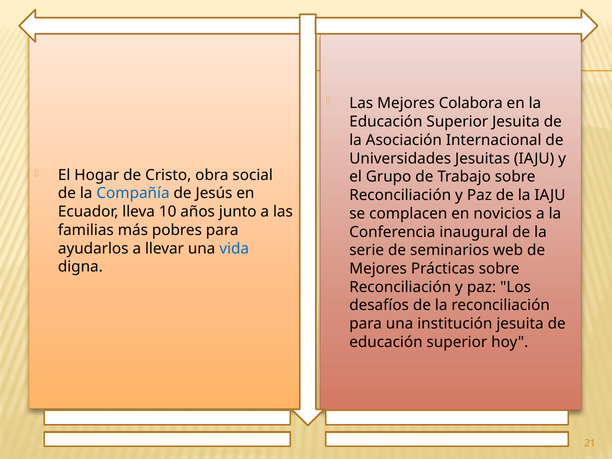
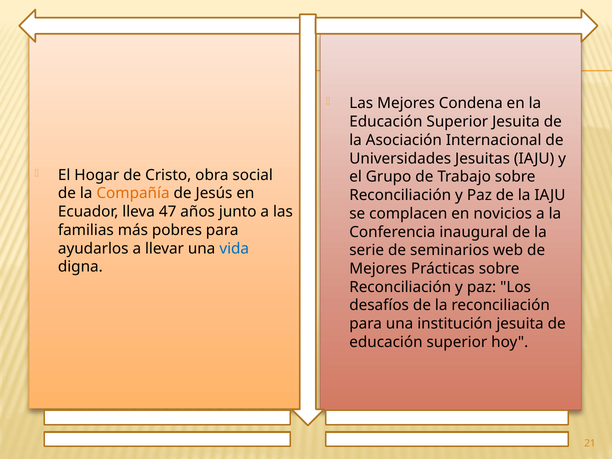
Colabora: Colabora -> Condena
Compañía colour: blue -> orange
10: 10 -> 47
